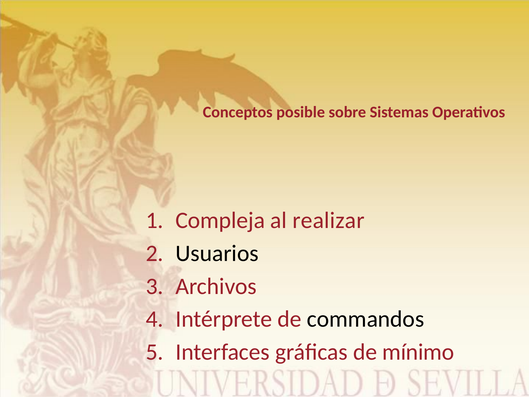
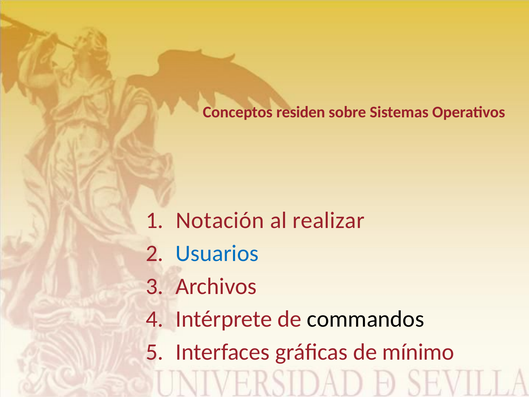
posible: posible -> residen
Compleja: Compleja -> Notación
Usuarios colour: black -> blue
